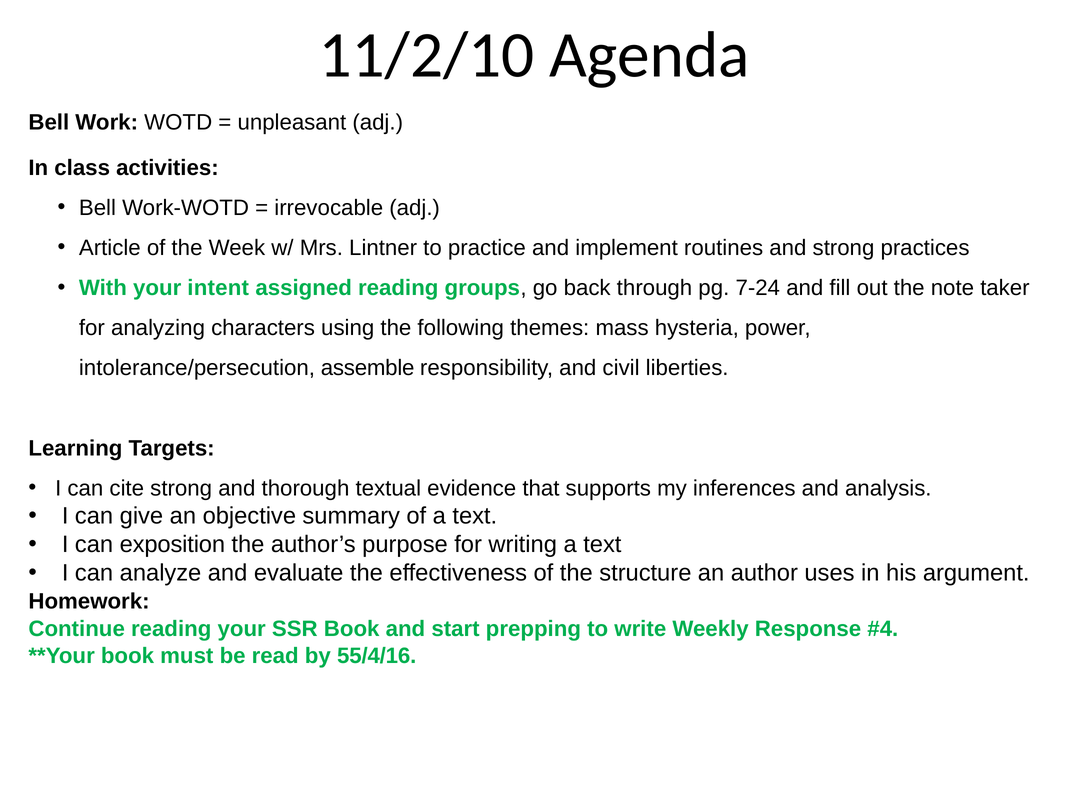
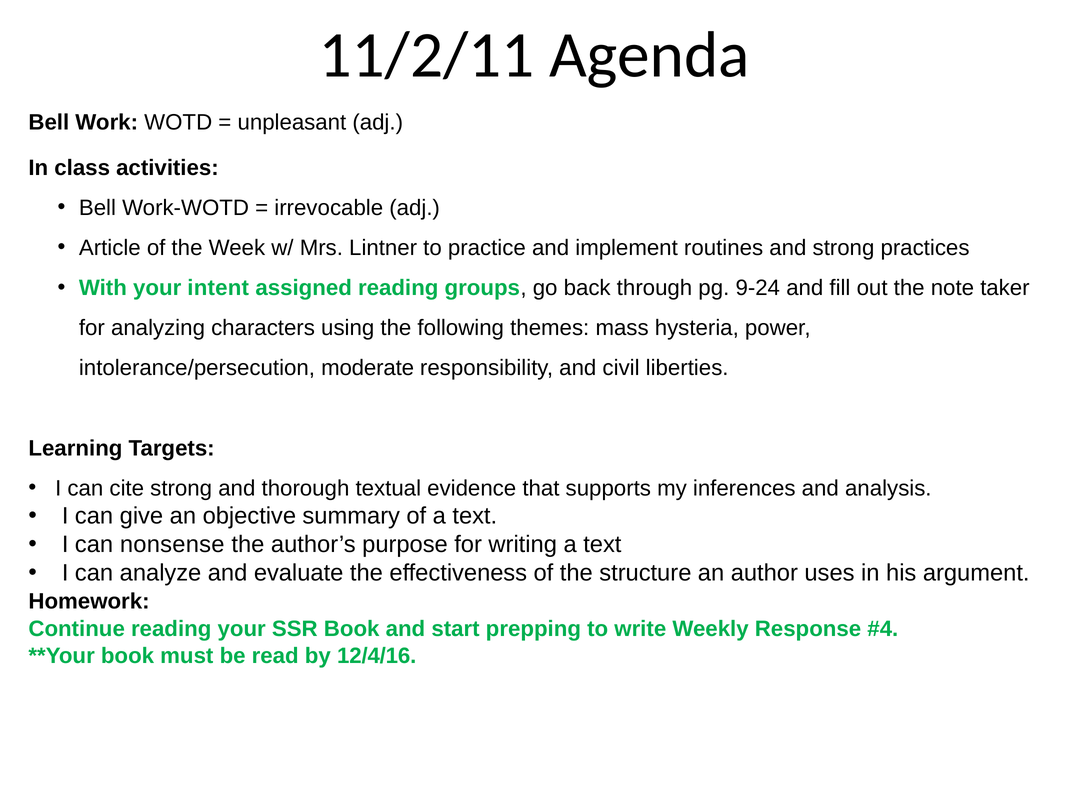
11/2/10: 11/2/10 -> 11/2/11
7-24: 7-24 -> 9-24
assemble: assemble -> moderate
exposition: exposition -> nonsense
55/4/16: 55/4/16 -> 12/4/16
